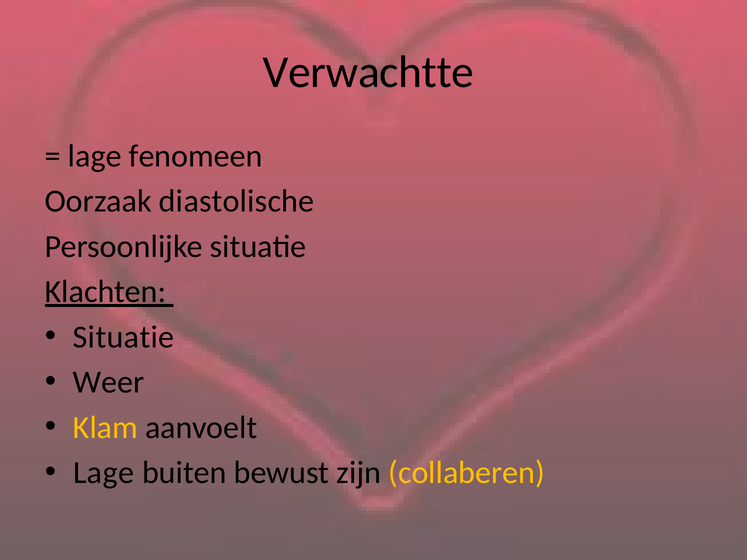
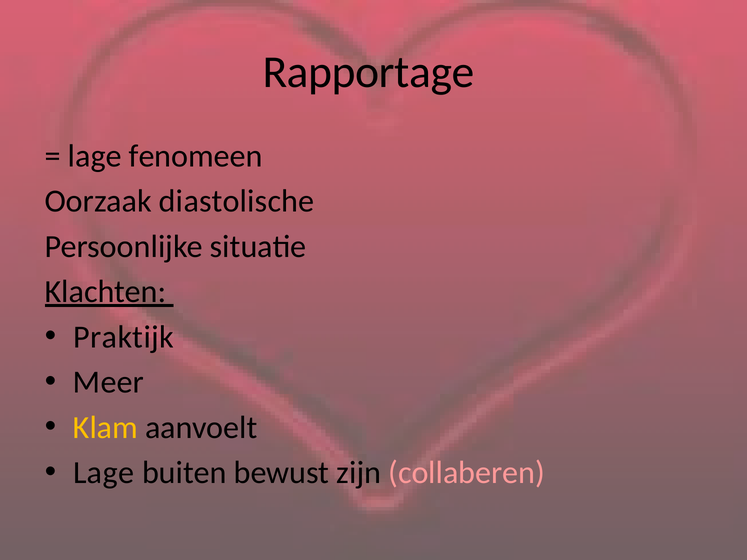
Verwachtte: Verwachtte -> Rapportage
Situatie at (124, 337): Situatie -> Praktijk
Weer: Weer -> Meer
collaberen colour: yellow -> pink
